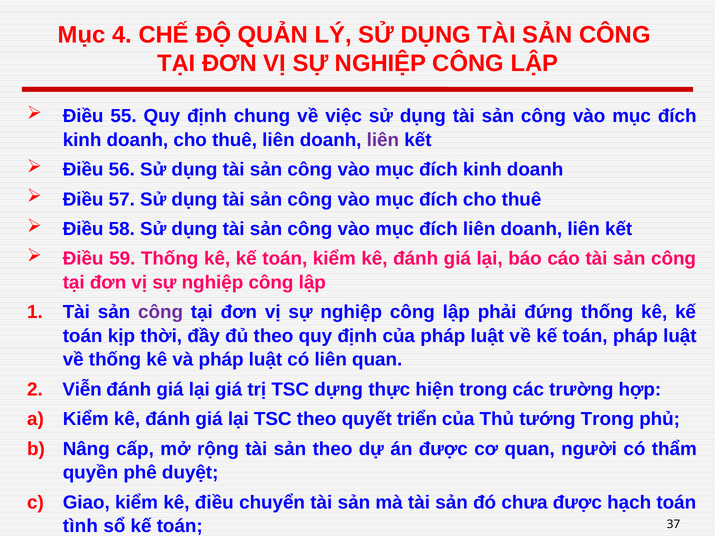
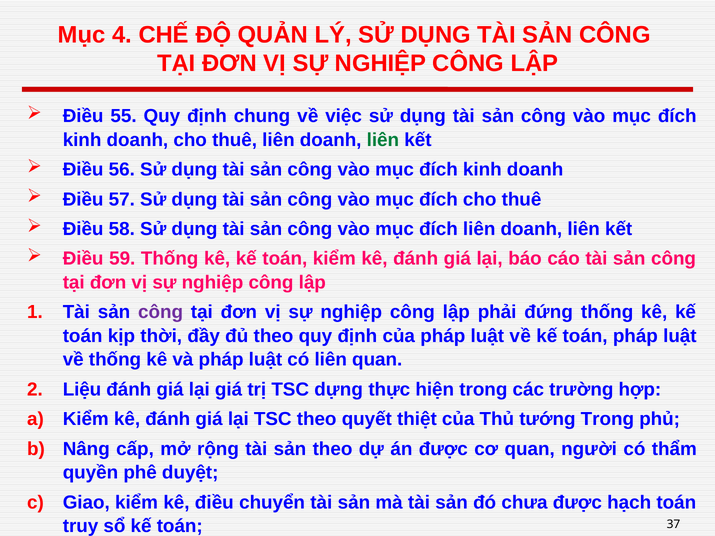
liên at (383, 140) colour: purple -> green
Viễn: Viễn -> Liệu
triển: triển -> thiệt
tình: tình -> truy
